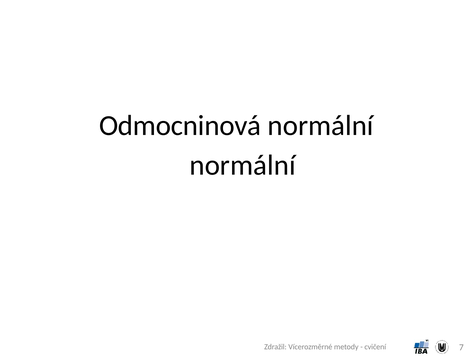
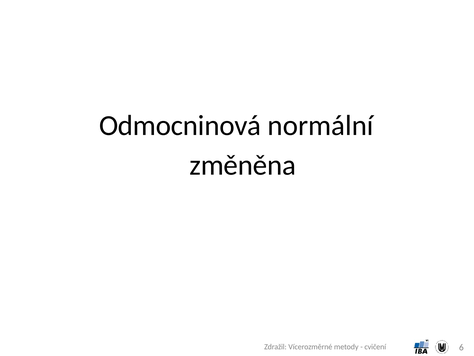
normální at (243, 165): normální -> změněna
7: 7 -> 6
